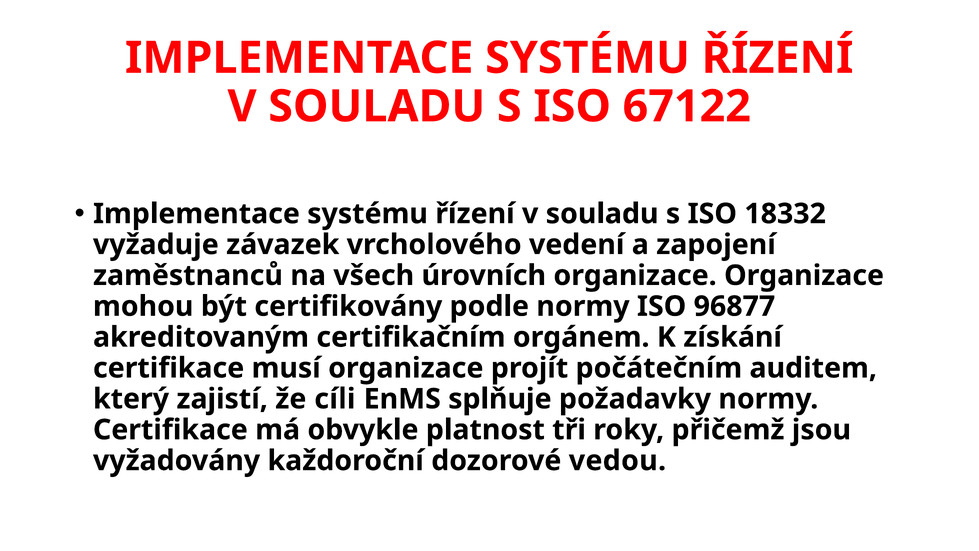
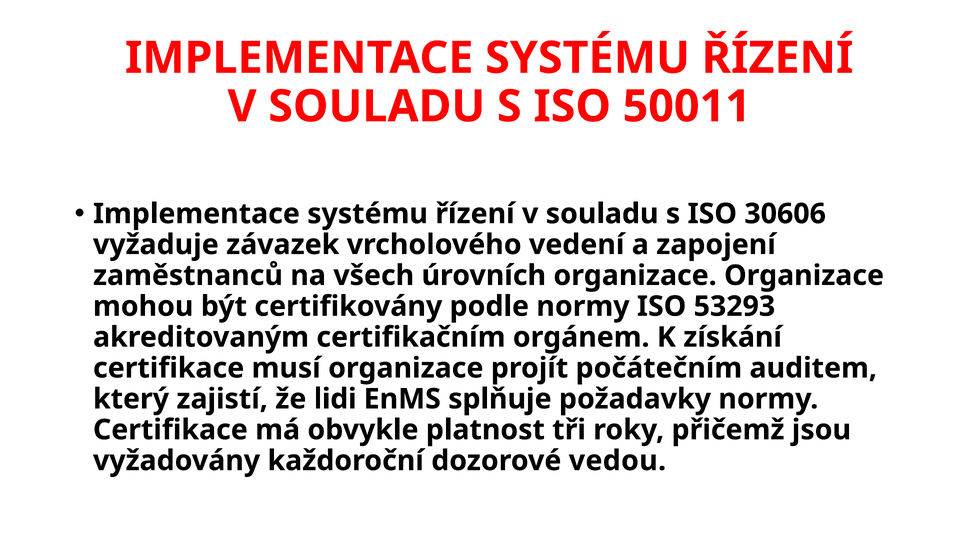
67122: 67122 -> 50011
18332: 18332 -> 30606
96877: 96877 -> 53293
cíli: cíli -> lidi
